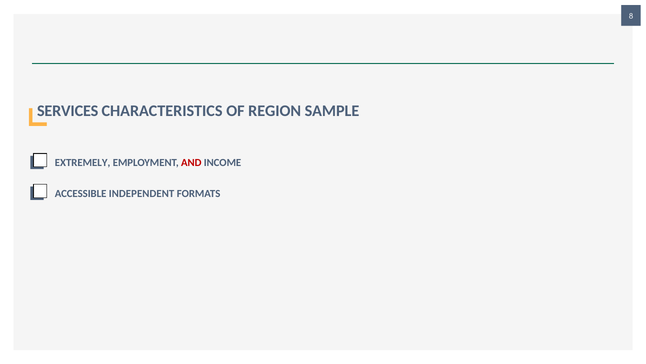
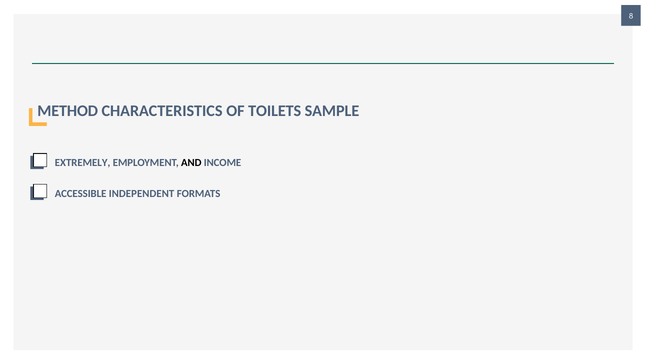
SERVICES: SERVICES -> METHOD
REGION: REGION -> TOILETS
AND colour: red -> black
